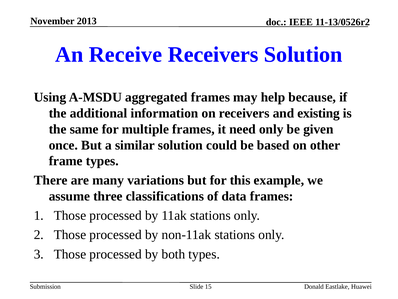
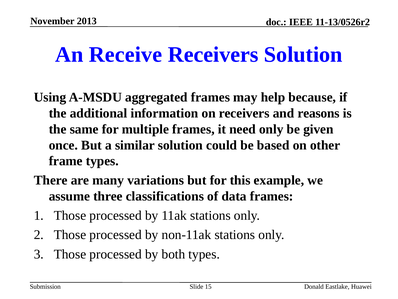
existing: existing -> reasons
